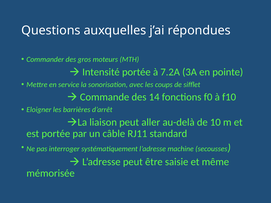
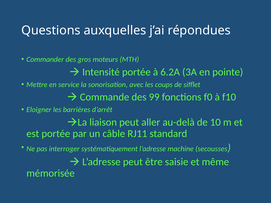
7.2A: 7.2A -> 6.2A
14: 14 -> 99
